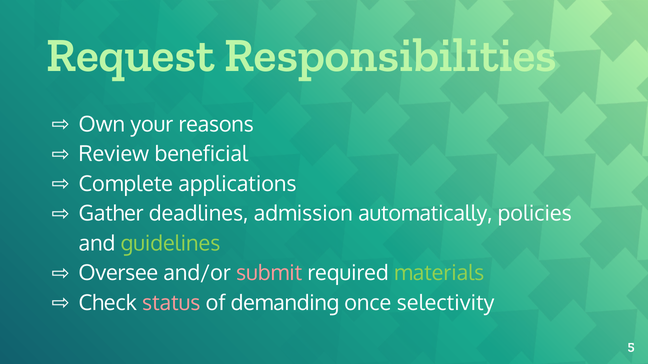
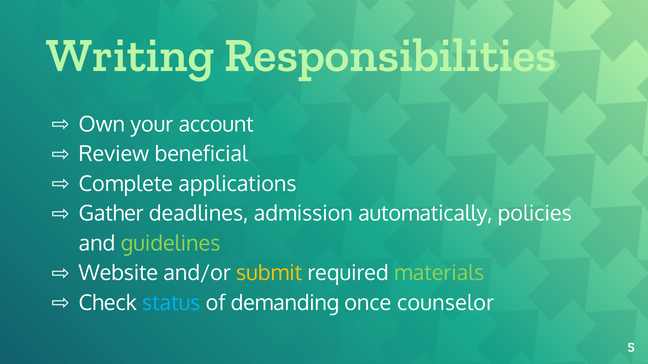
Request: Request -> Writing
reasons: reasons -> account
Oversee: Oversee -> Website
submit colour: pink -> yellow
status colour: pink -> light blue
selectivity: selectivity -> counselor
